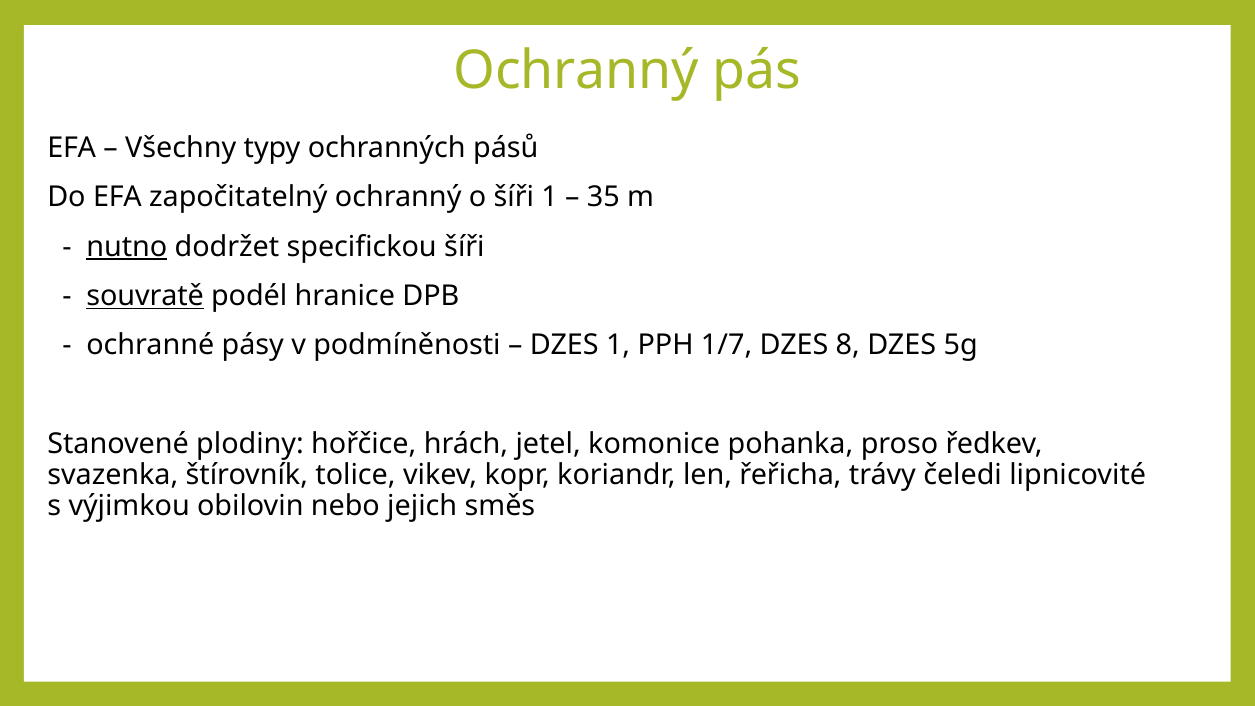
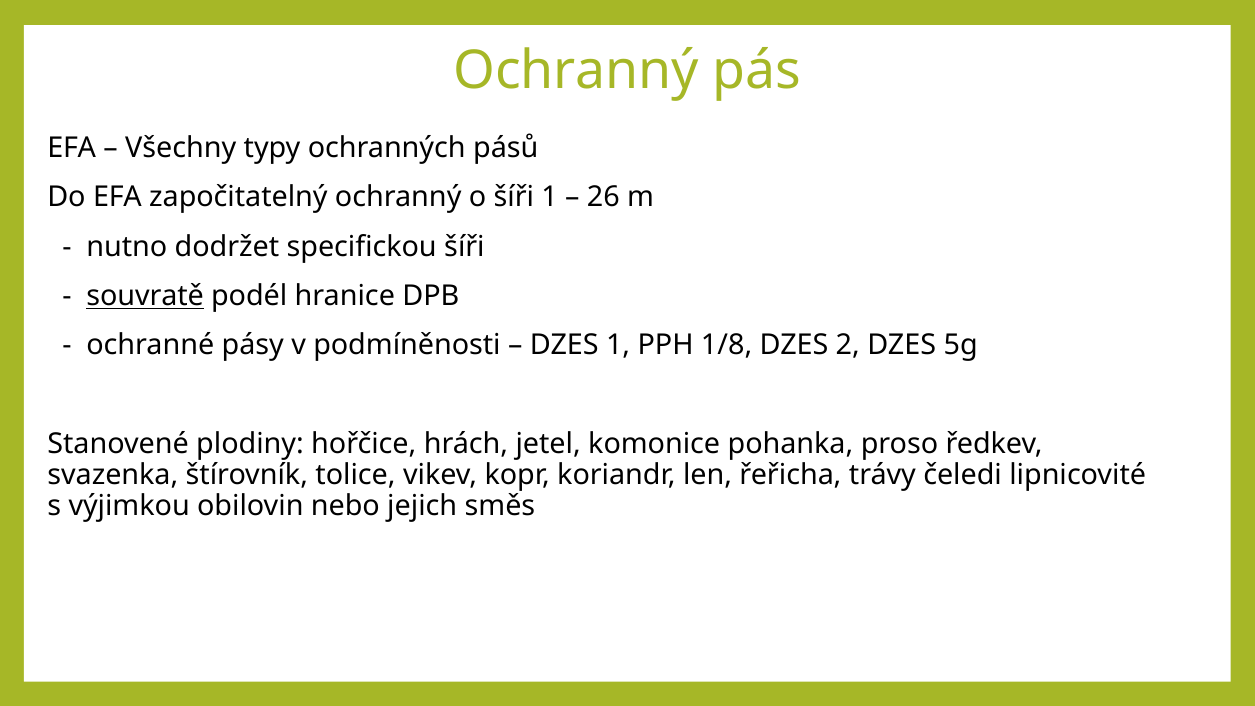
35: 35 -> 26
nutno underline: present -> none
1/7: 1/7 -> 1/8
8: 8 -> 2
